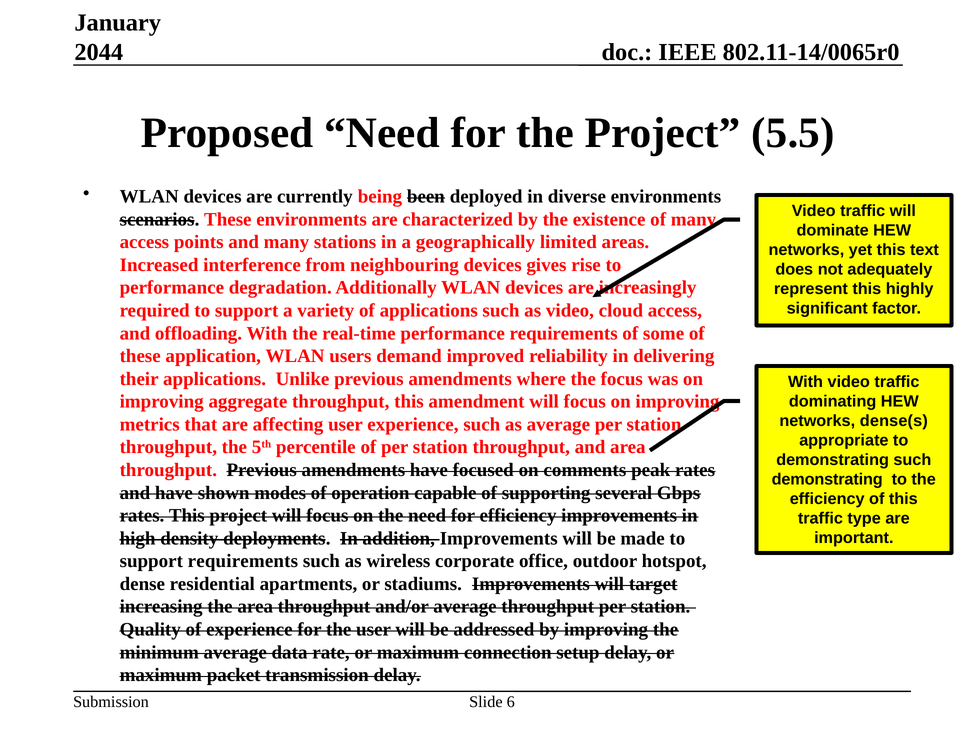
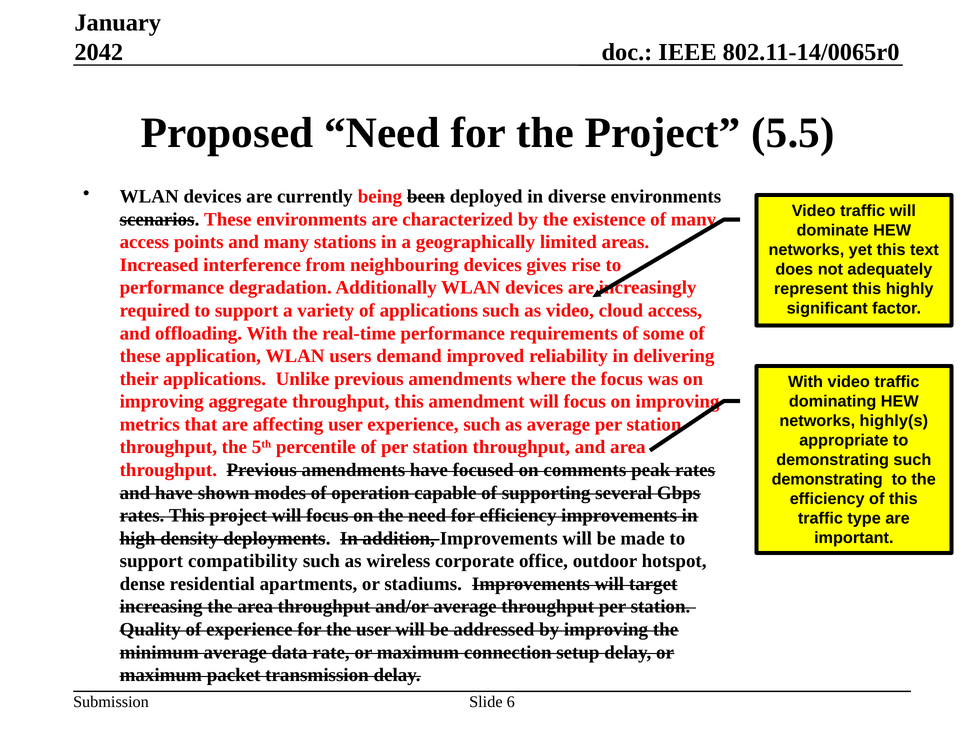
2044: 2044 -> 2042
dense(s: dense(s -> highly(s
support requirements: requirements -> compatibility
